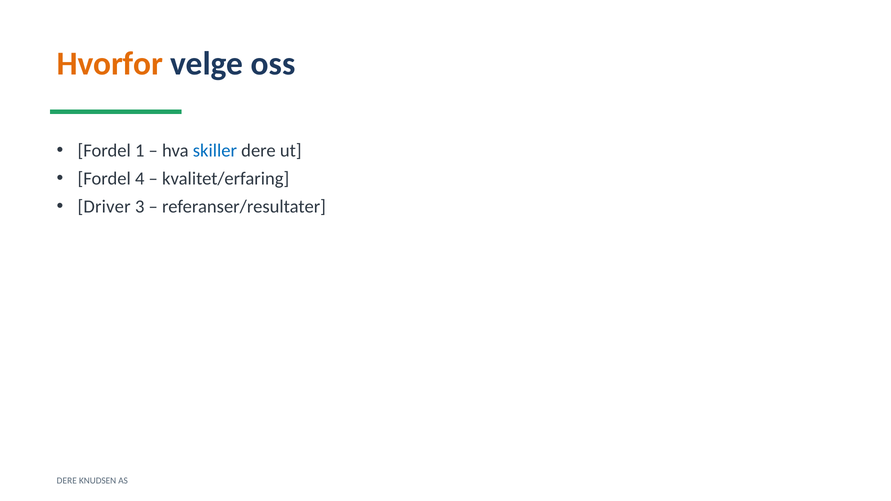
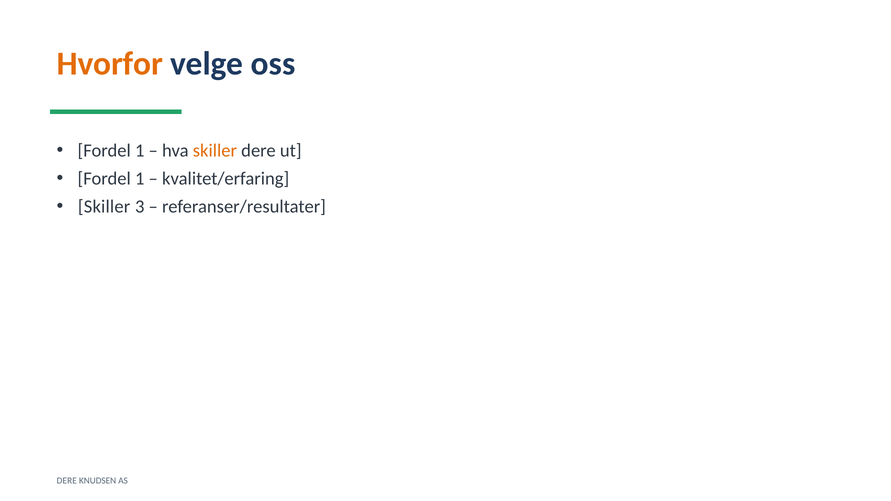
skiller at (215, 151) colour: blue -> orange
4 at (140, 179): 4 -> 1
Driver at (104, 207): Driver -> Skiller
